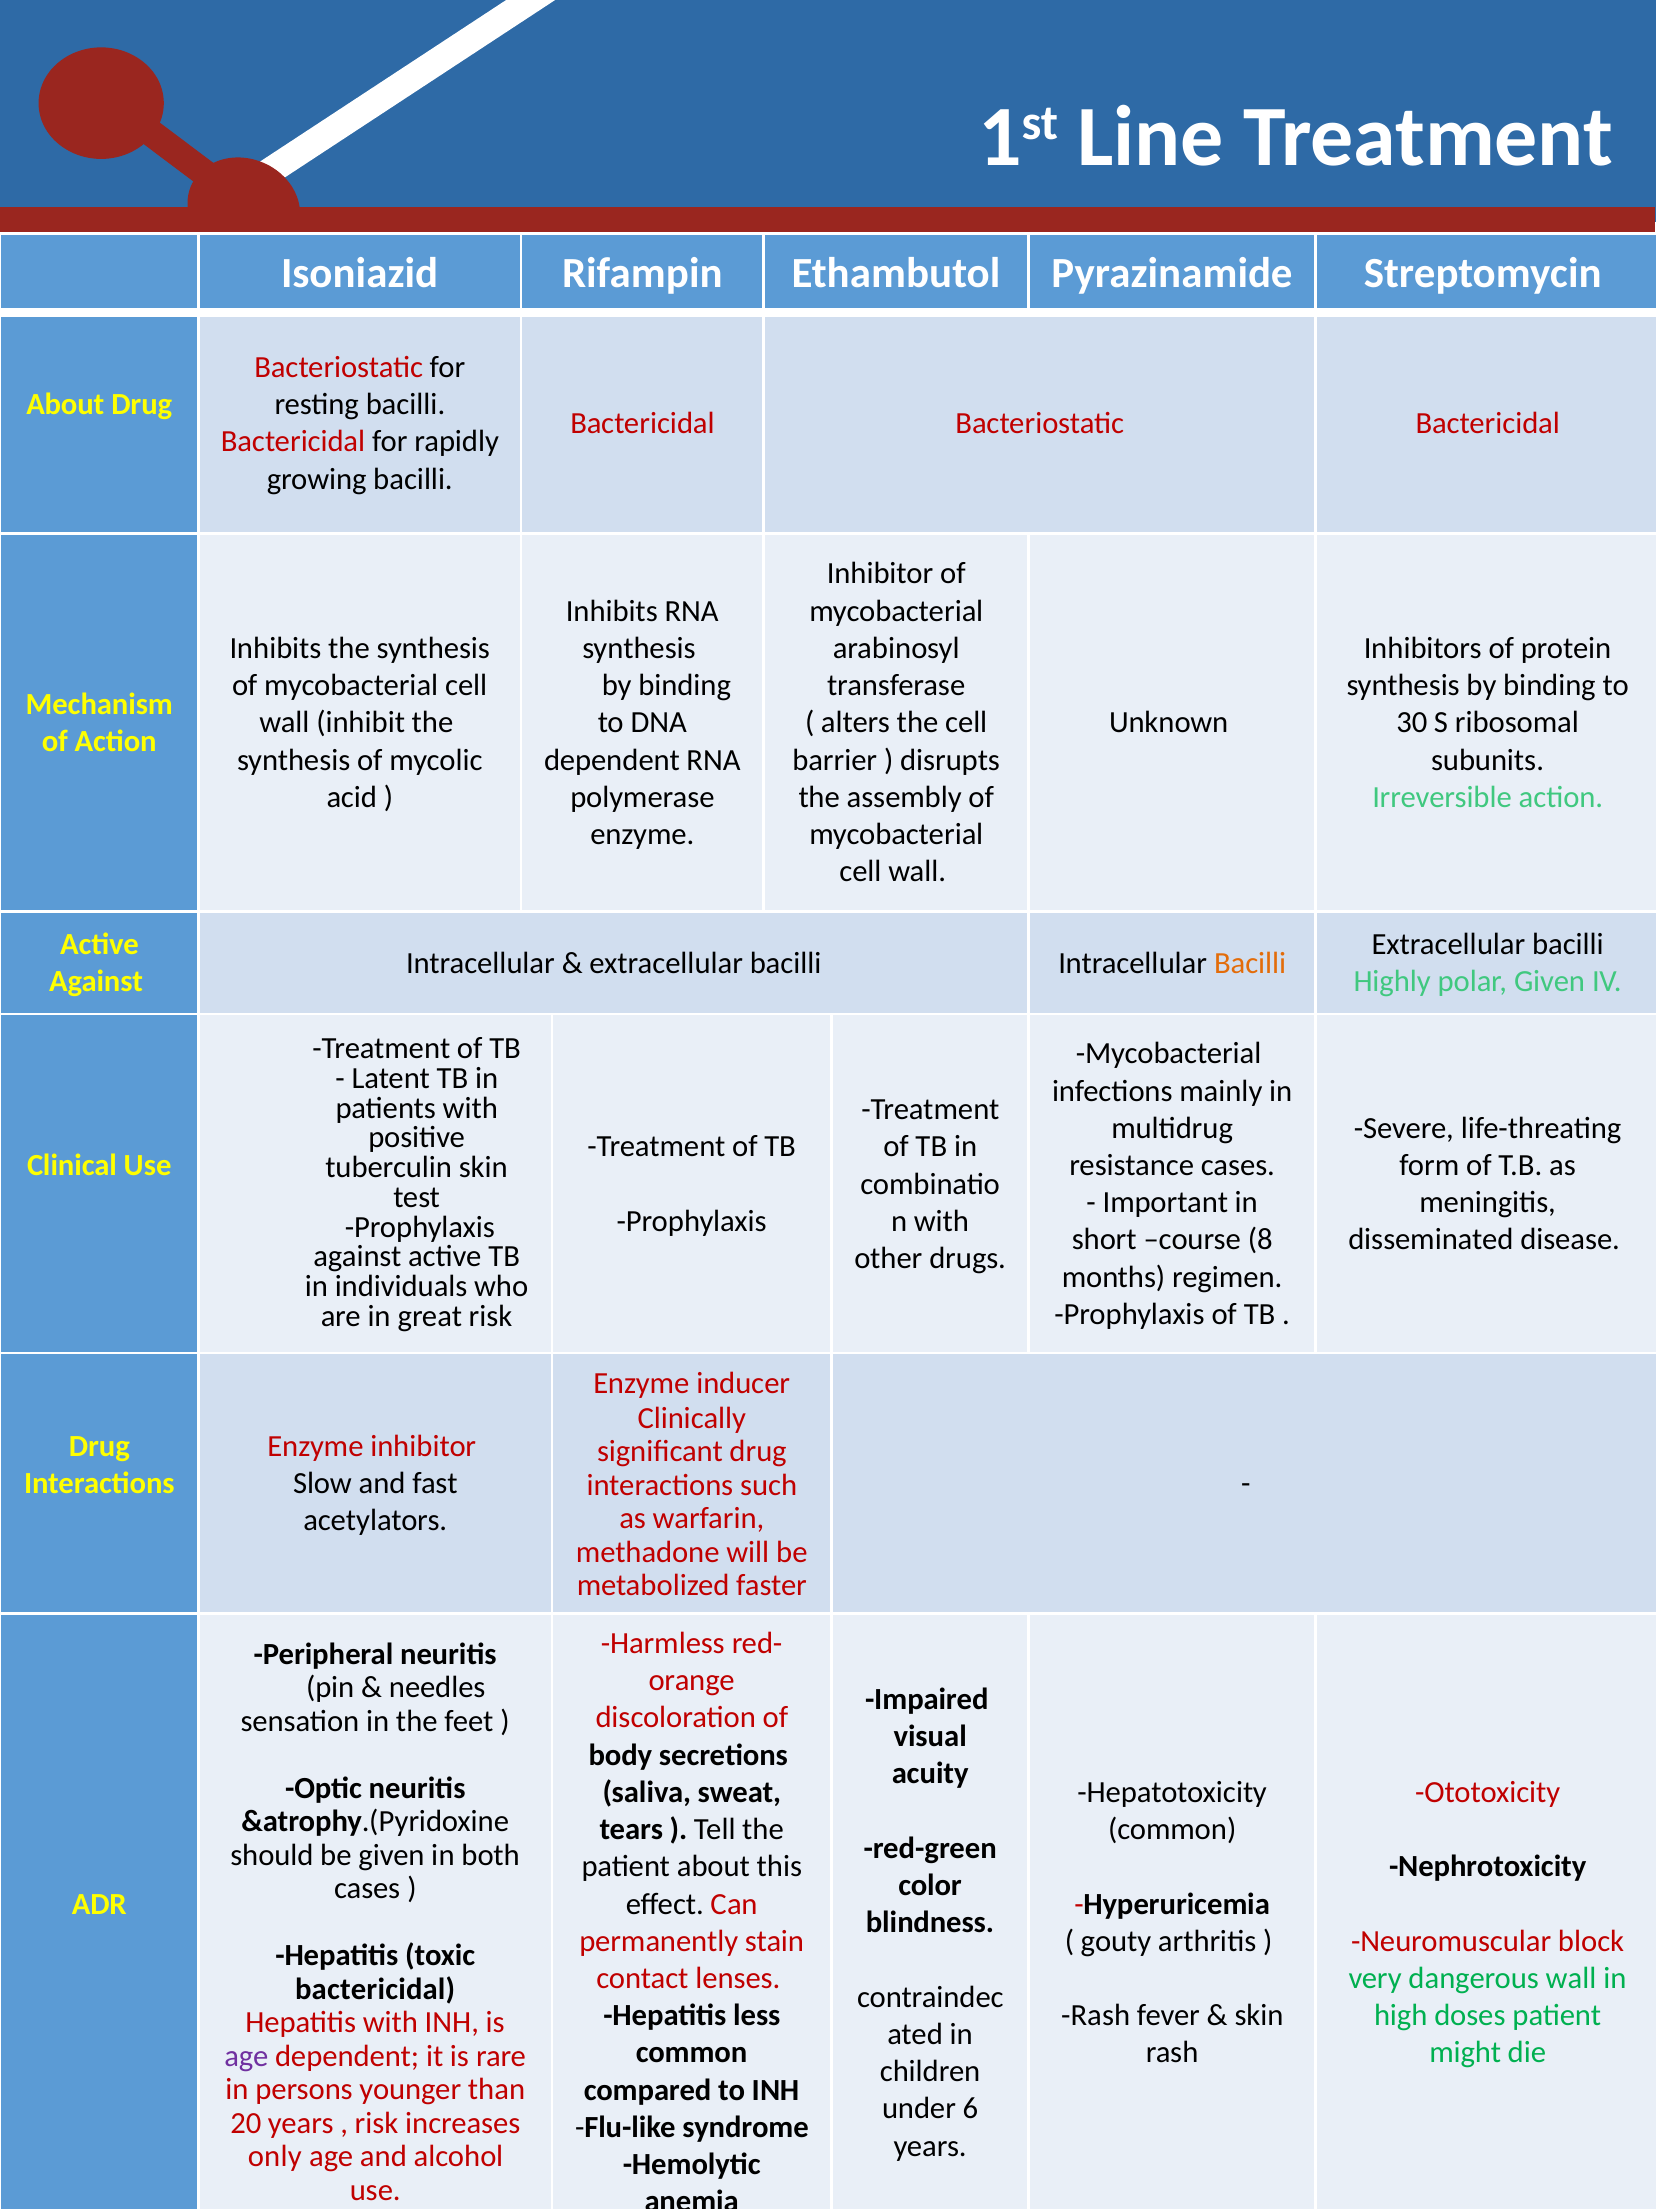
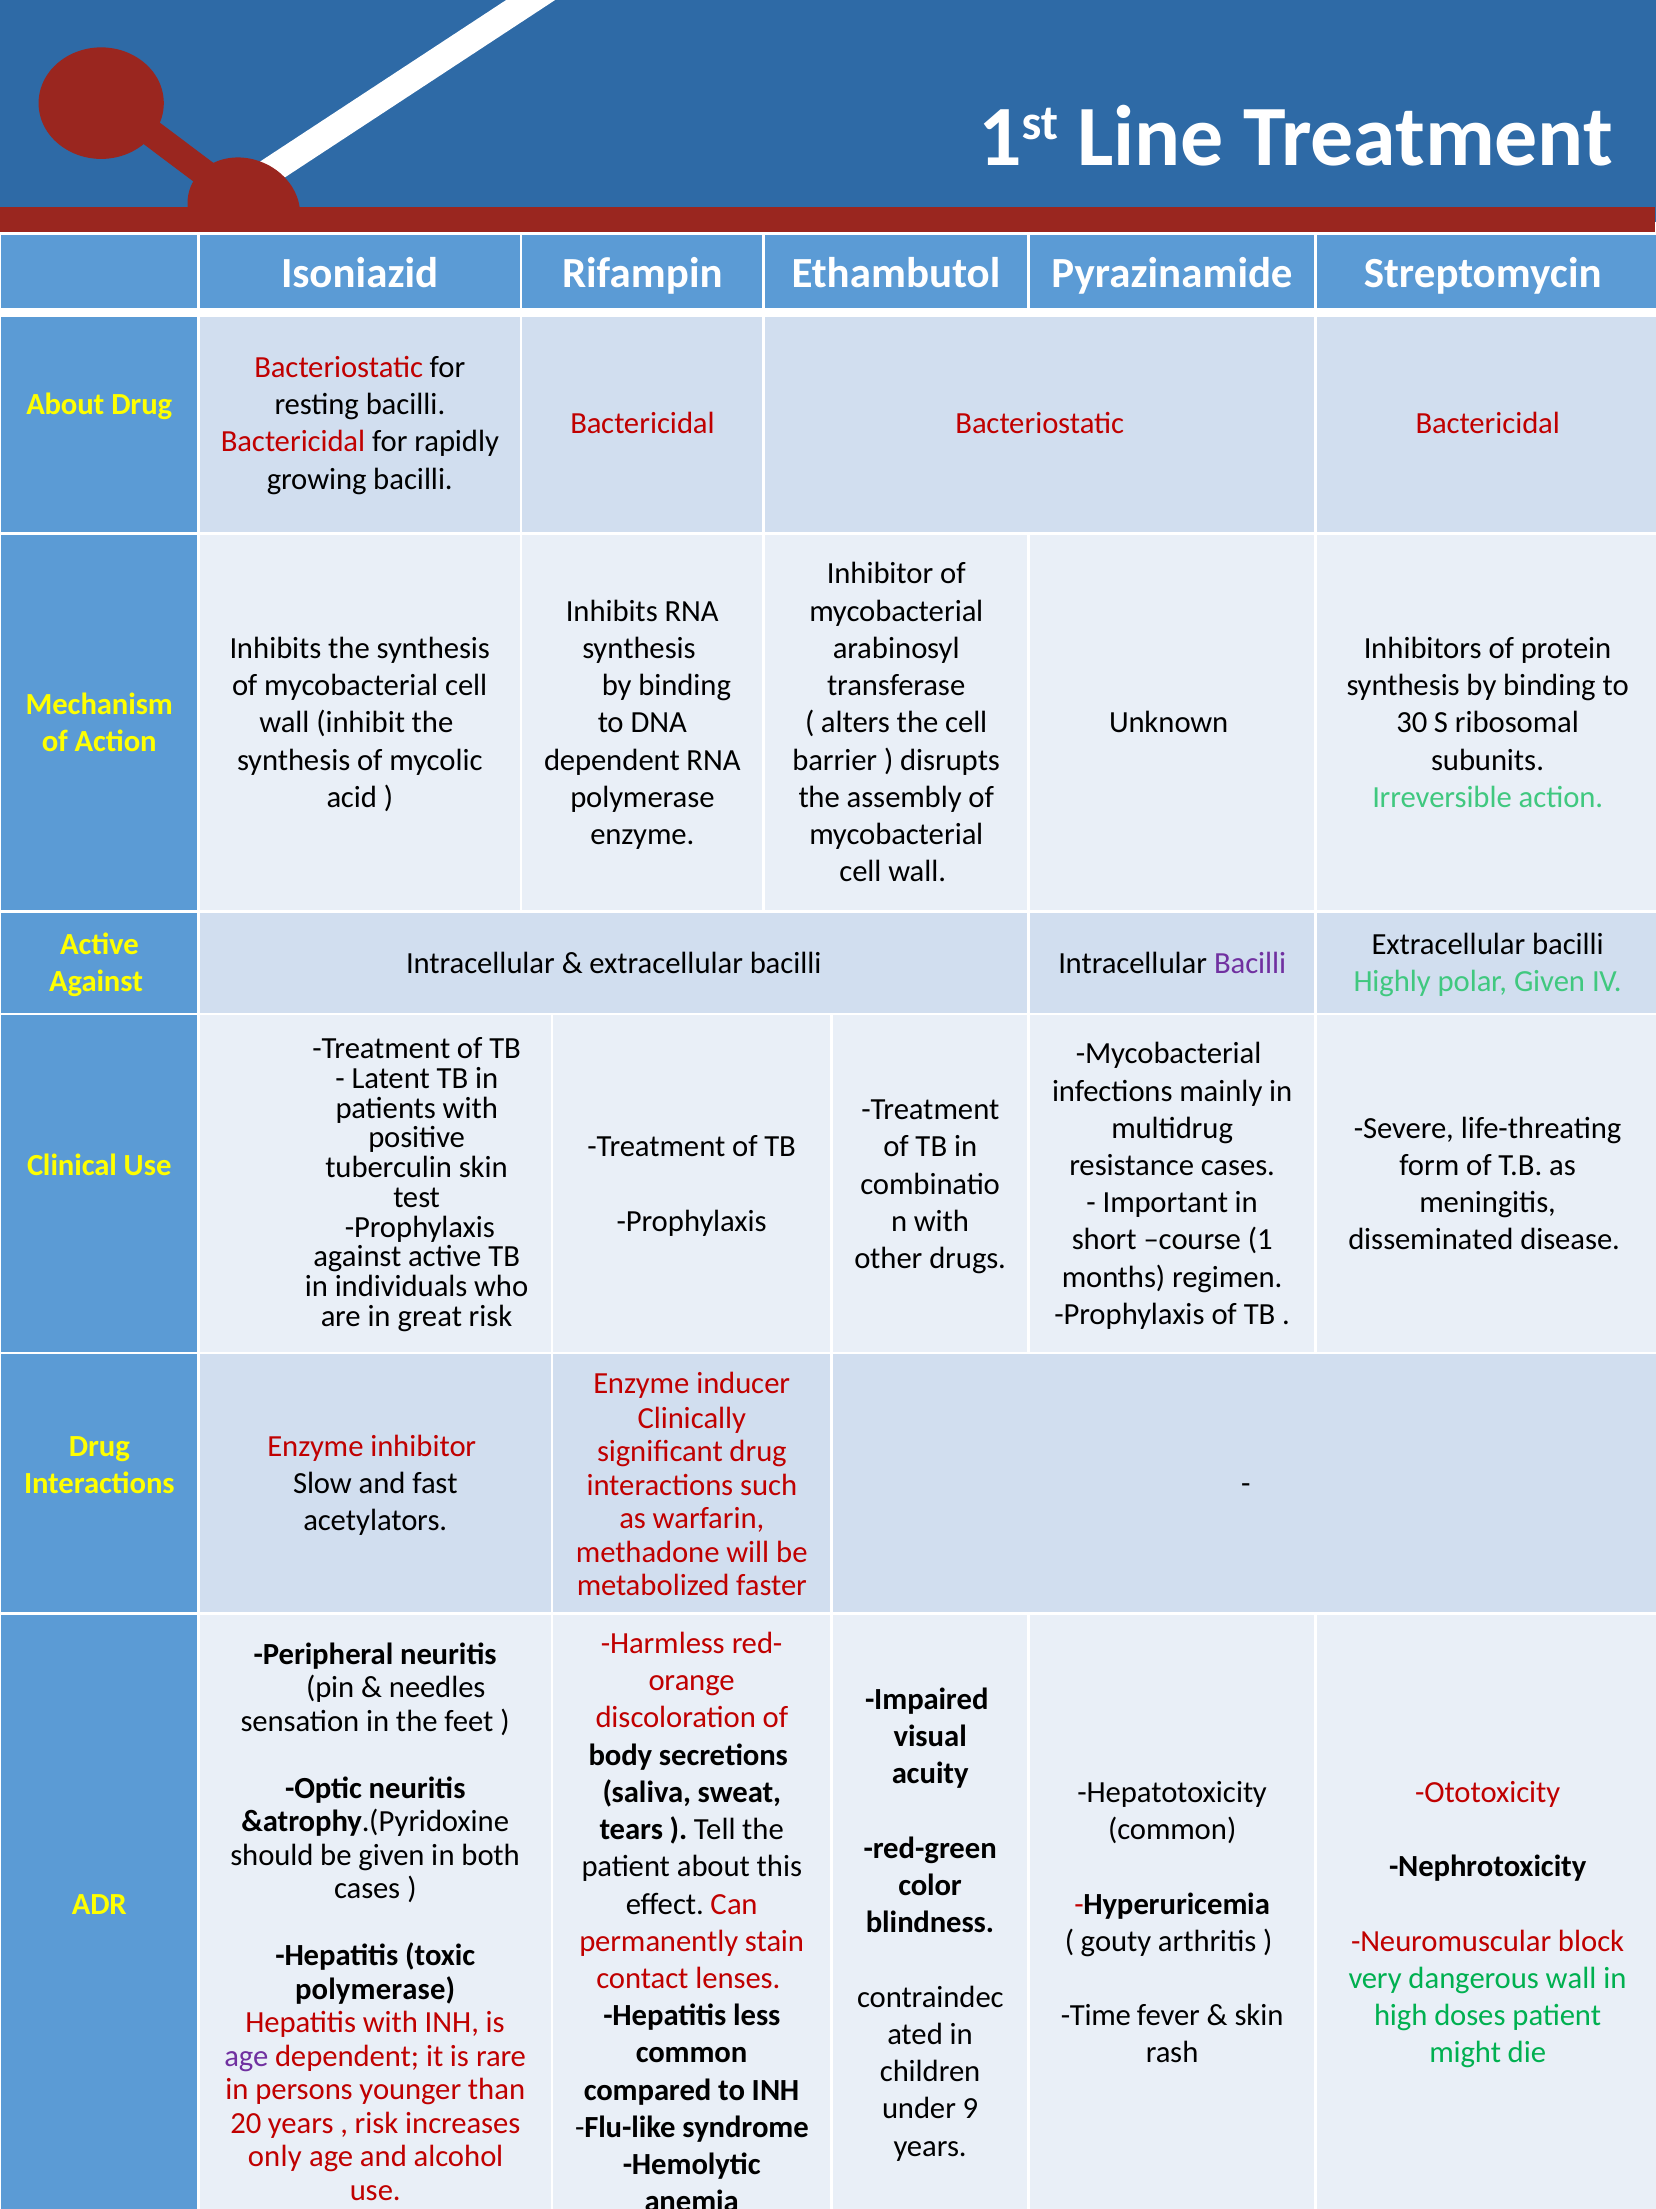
Bacilli at (1250, 963) colour: orange -> purple
8: 8 -> 1
bactericidal at (375, 1988): bactericidal -> polymerase
Rash at (1096, 2015): Rash -> Time
6: 6 -> 9
